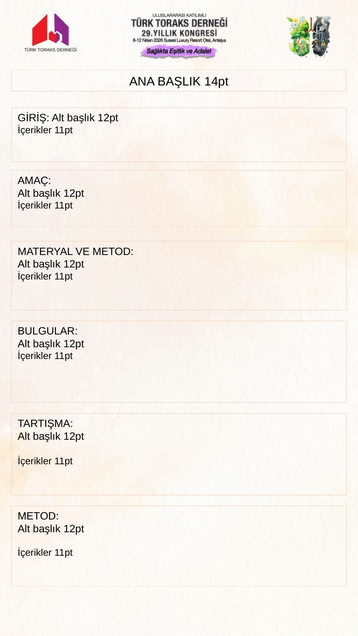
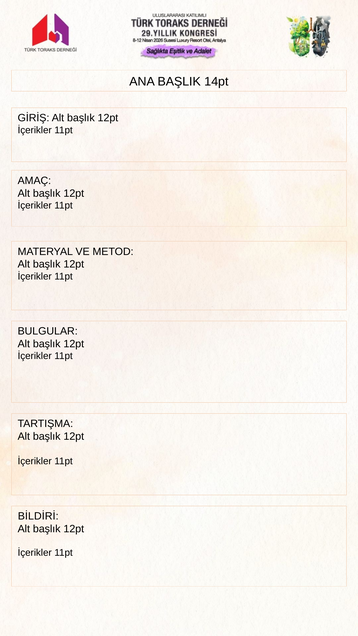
METOD at (38, 517): METOD -> BİLDİRİ
